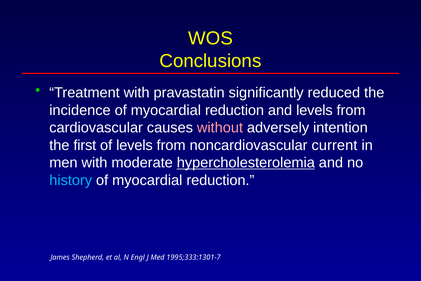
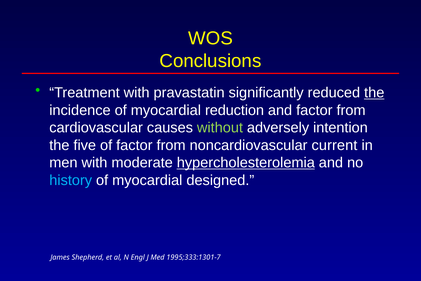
the at (374, 93) underline: none -> present
and levels: levels -> factor
without colour: pink -> light green
first: first -> five
of levels: levels -> factor
reduction at (220, 180): reduction -> designed
